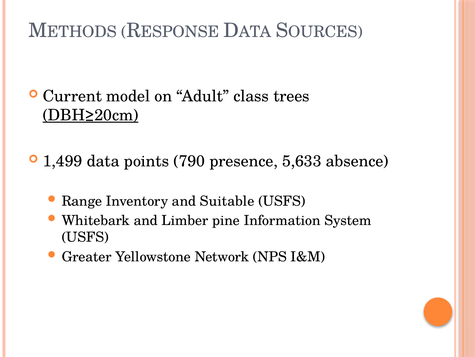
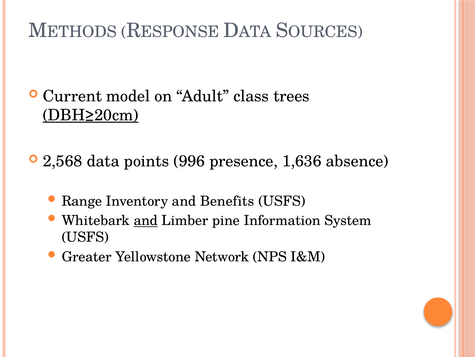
1,499: 1,499 -> 2,568
790: 790 -> 996
5,633: 5,633 -> 1,636
Suitable: Suitable -> Benefits
and at (146, 220) underline: none -> present
